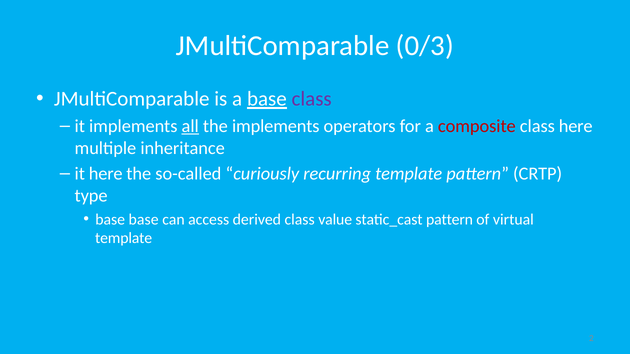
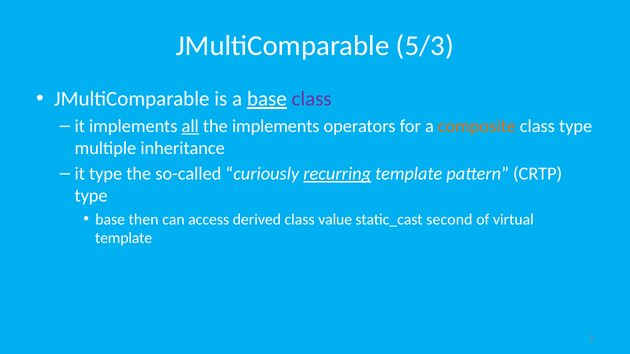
0/3: 0/3 -> 5/3
composite colour: red -> orange
class here: here -> type
it here: here -> type
recurring underline: none -> present
base base: base -> then
static_cast pattern: pattern -> second
